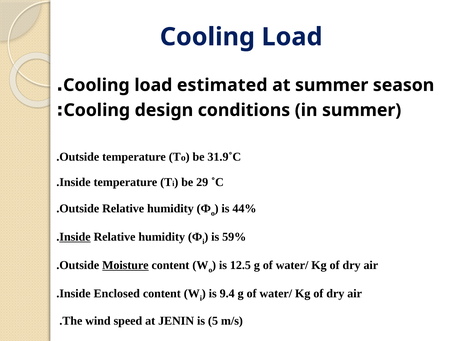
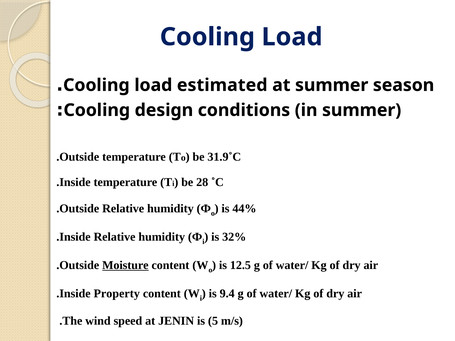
29: 29 -> 28
Inside at (75, 237) underline: present -> none
59%: 59% -> 32%
Enclosed: Enclosed -> Property
